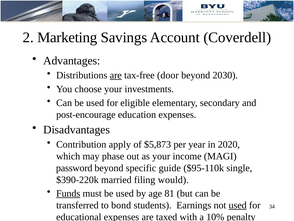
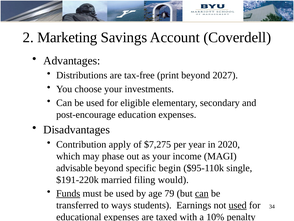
are at (116, 75) underline: present -> none
door: door -> print
2030: 2030 -> 2027
$5,873: $5,873 -> $7,275
password: password -> advisable
guide: guide -> begin
$390-220k: $390-220k -> $191-220k
81: 81 -> 79
can at (202, 193) underline: none -> present
bond: bond -> ways
